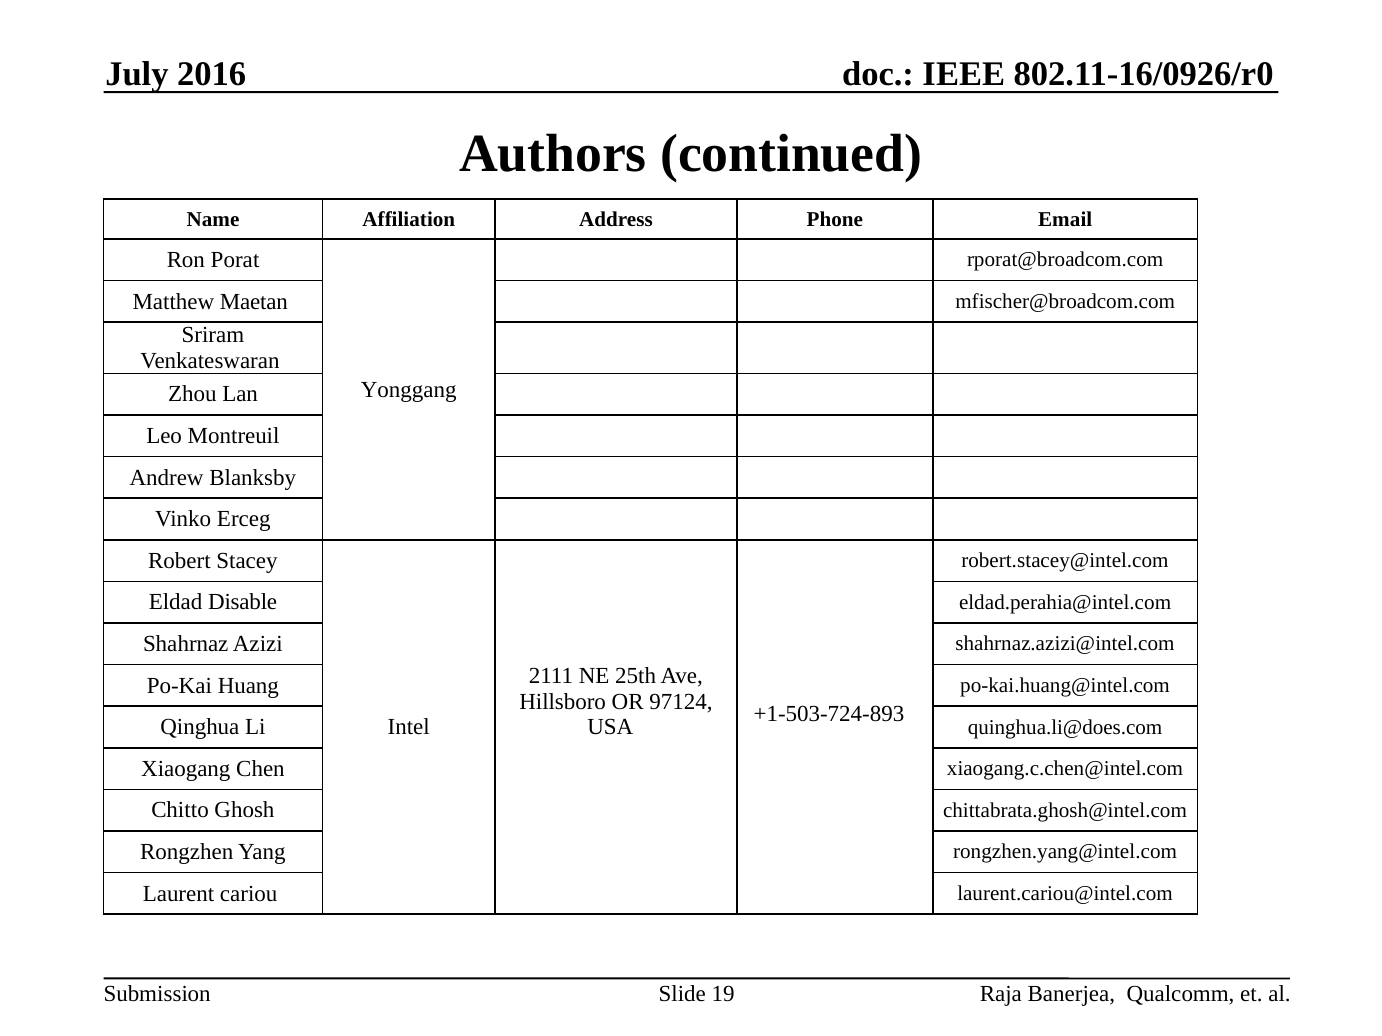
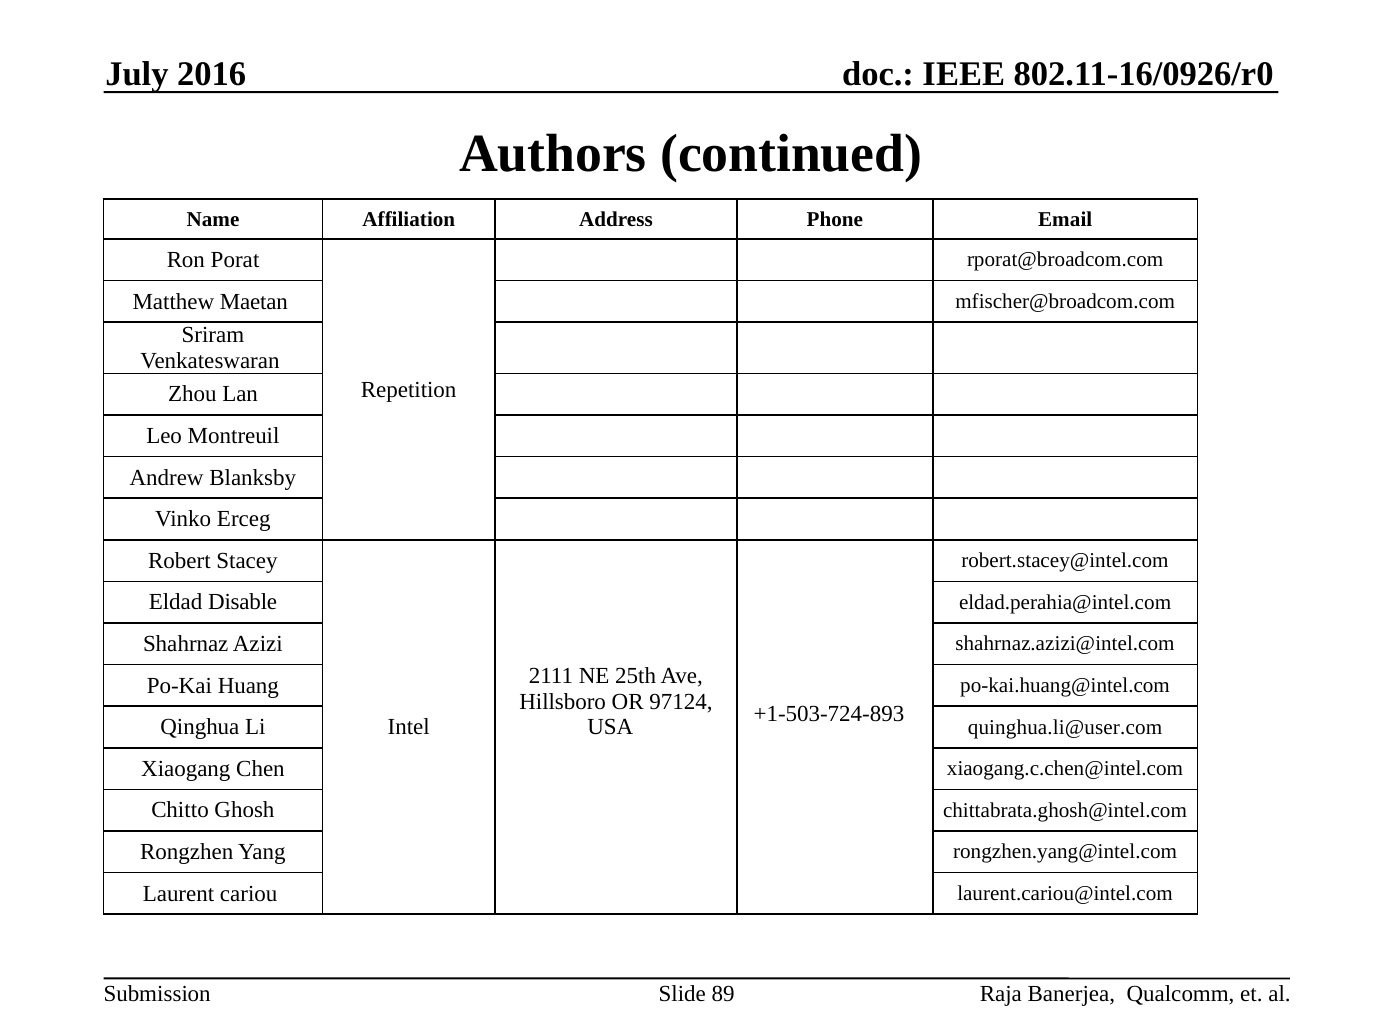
Yonggang: Yonggang -> Repetition
quinghua.li@does.com: quinghua.li@does.com -> quinghua.li@user.com
19: 19 -> 89
